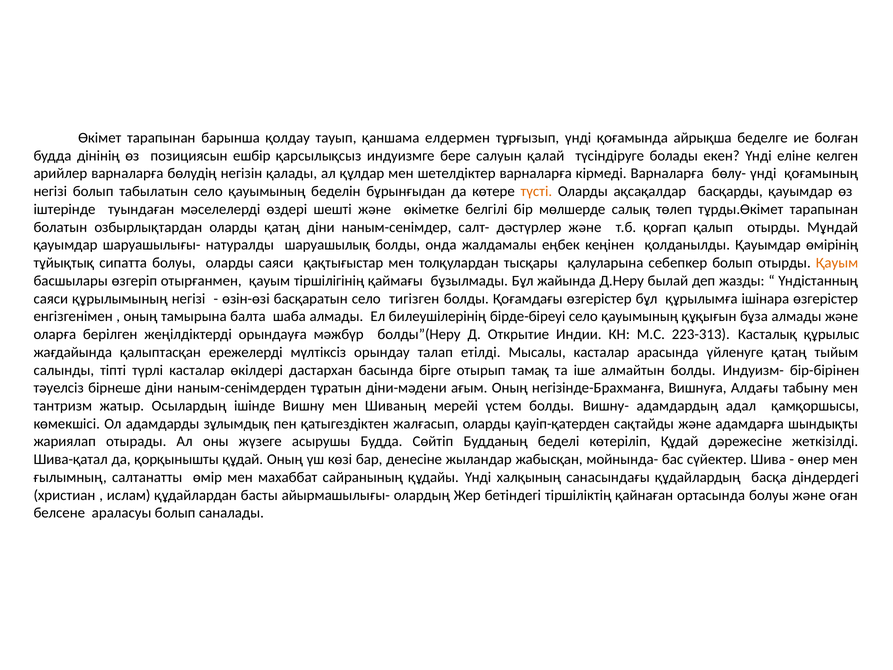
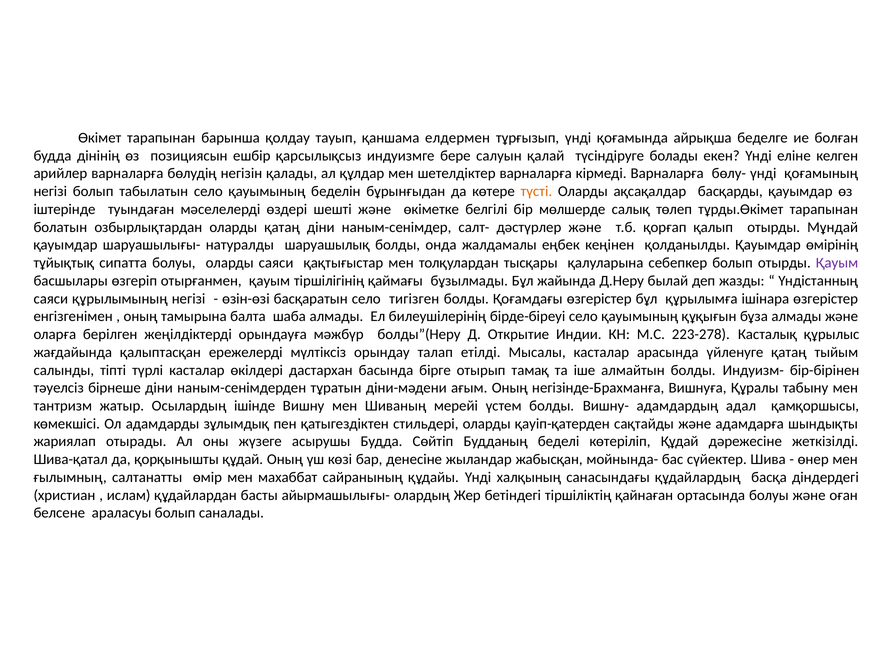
Қауым at (837, 263) colour: orange -> purple
223-313: 223-313 -> 223-278
Алдағы: Алдағы -> Құралы
жалғасып: жалғасып -> стильдері
